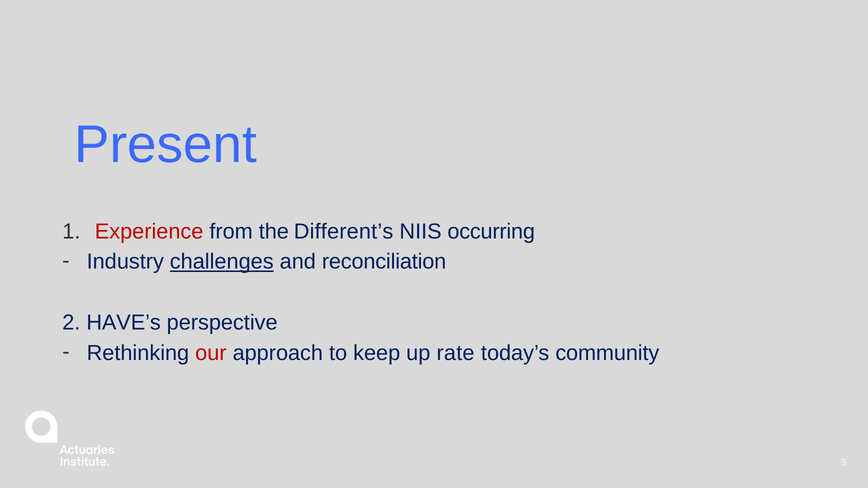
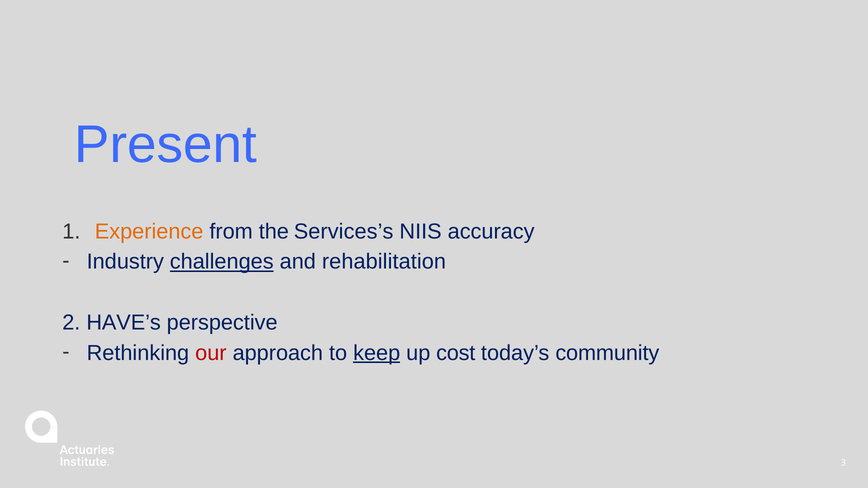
Experience colour: red -> orange
Different’s: Different’s -> Services’s
occurring: occurring -> accuracy
reconciliation: reconciliation -> rehabilitation
keep underline: none -> present
rate: rate -> cost
